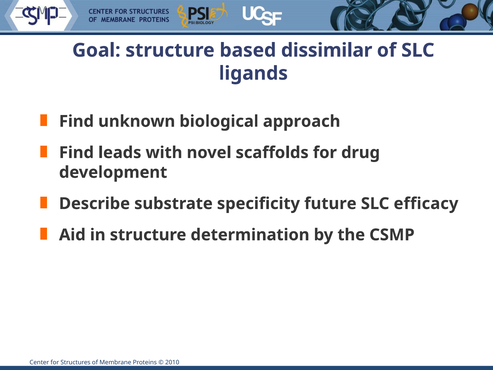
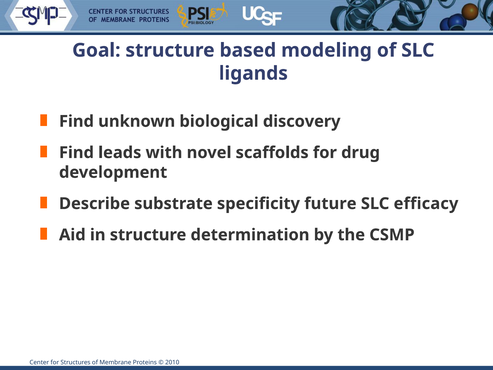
dissimilar: dissimilar -> modeling
approach: approach -> discovery
